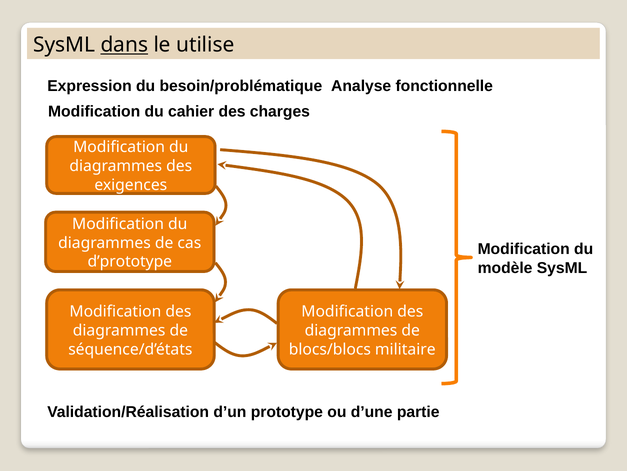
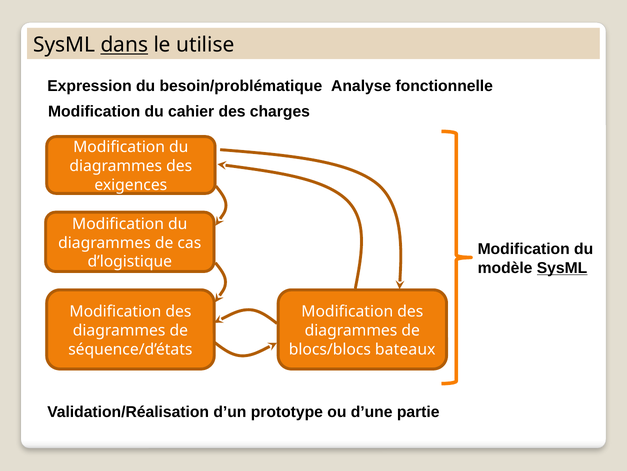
d’prototype: d’prototype -> d’logistique
SysML at (562, 268) underline: none -> present
militaire: militaire -> bateaux
